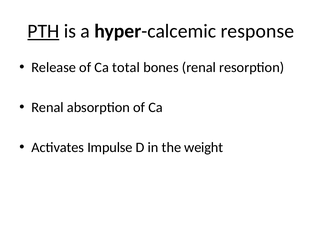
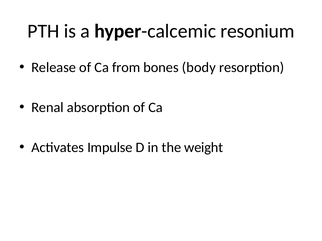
PTH underline: present -> none
response: response -> resonium
total: total -> from
bones renal: renal -> body
